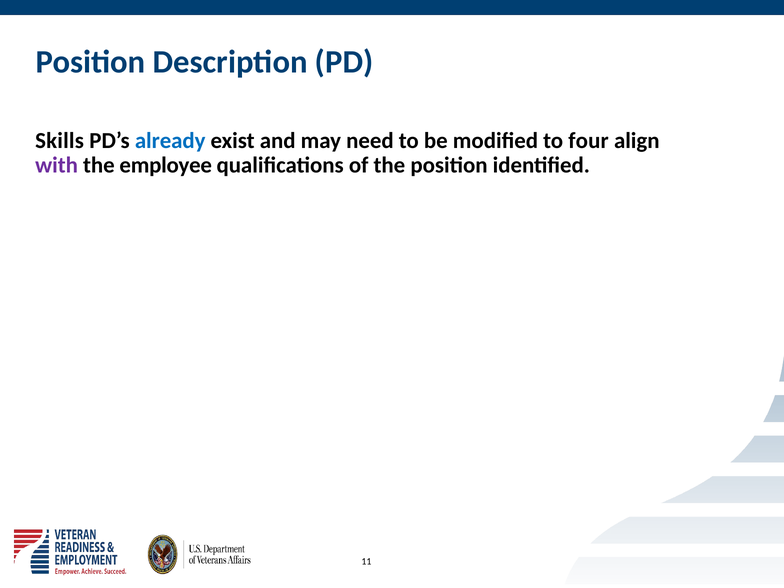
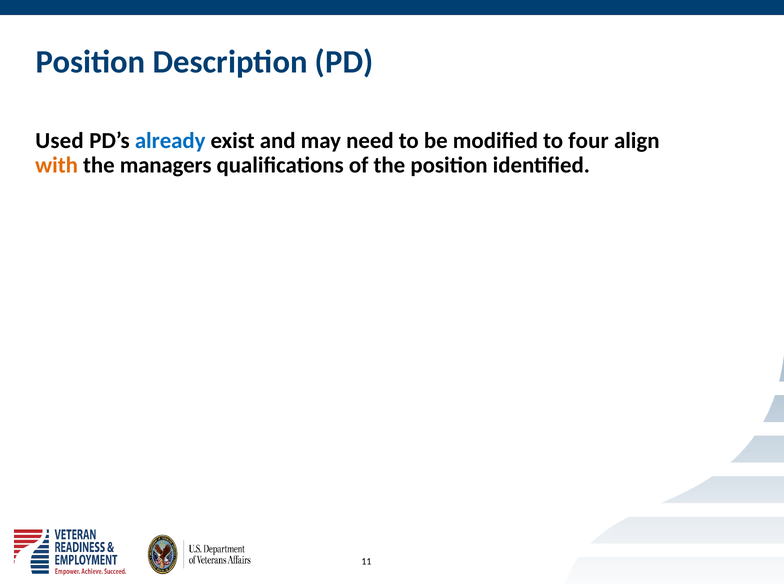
Skills: Skills -> Used
with colour: purple -> orange
employee: employee -> managers
